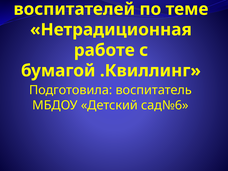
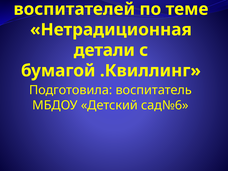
работе: работе -> детали
